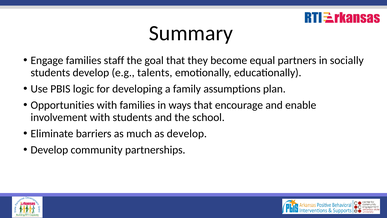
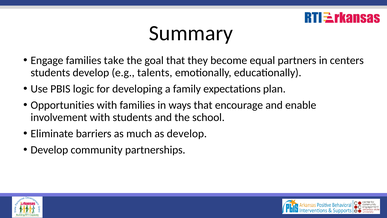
staff: staff -> take
socially: socially -> centers
assumptions: assumptions -> expectations
